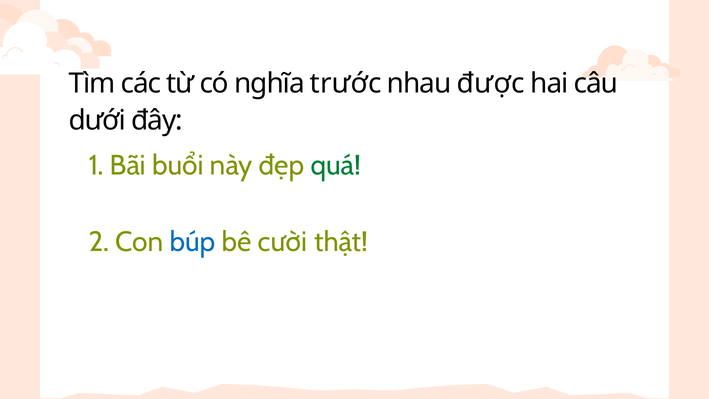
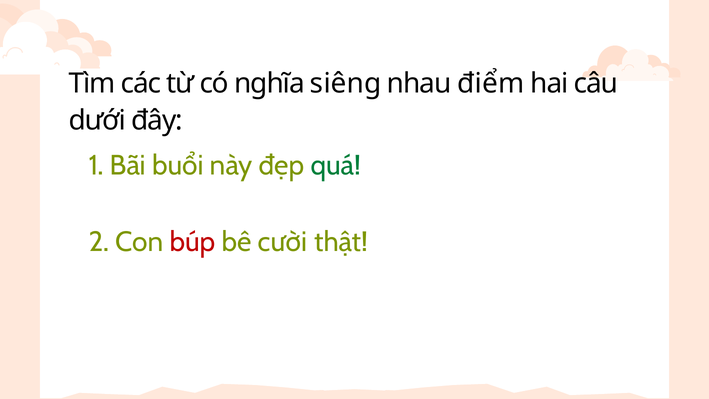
trước: trước -> siêng
được: được -> điểm
búp colour: blue -> red
